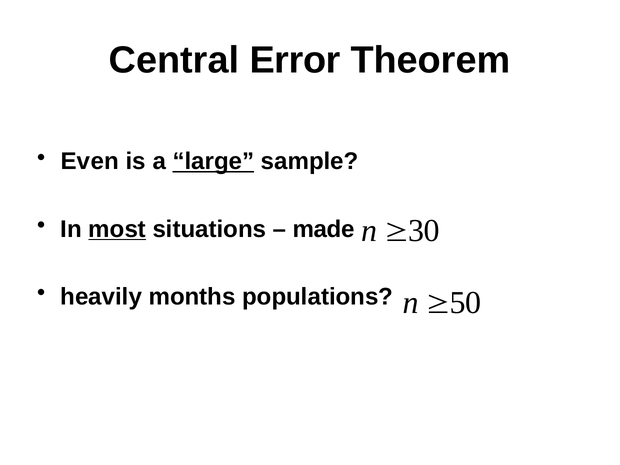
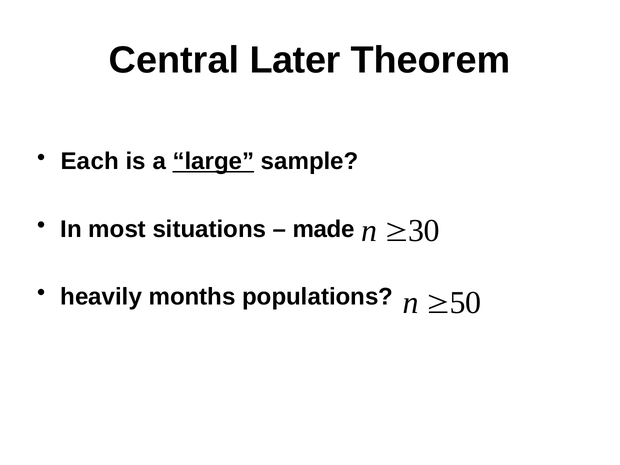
Error: Error -> Later
Even: Even -> Each
most underline: present -> none
